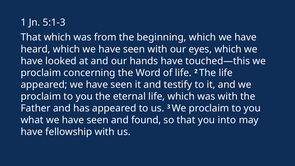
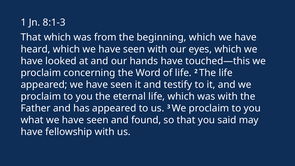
5:1-3: 5:1-3 -> 8:1-3
into: into -> said
